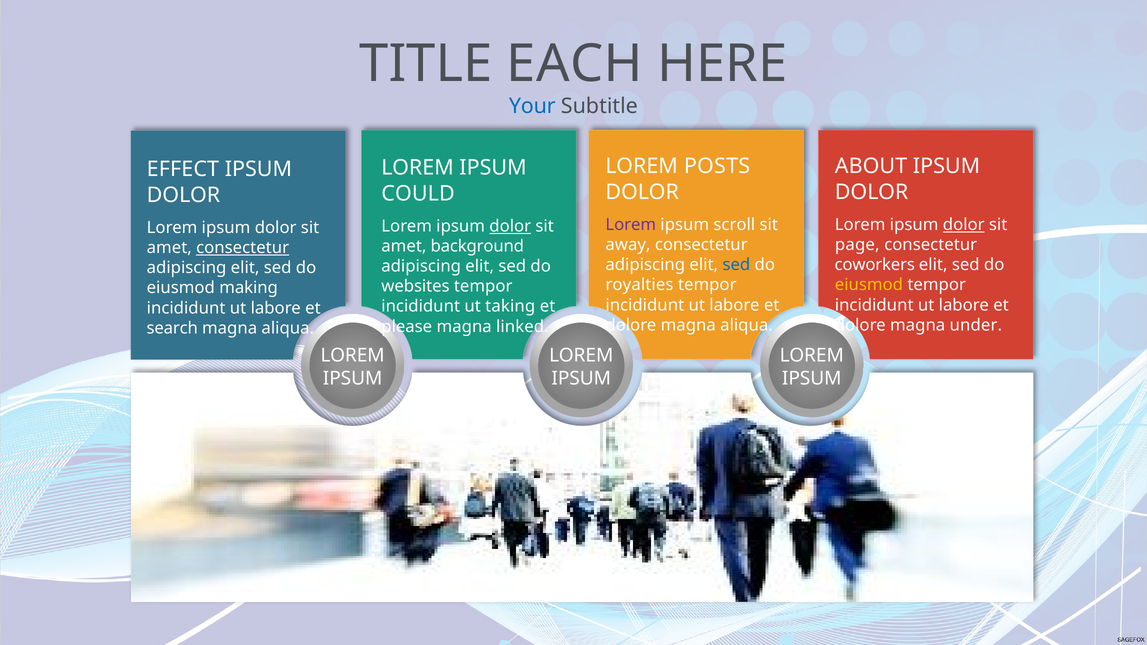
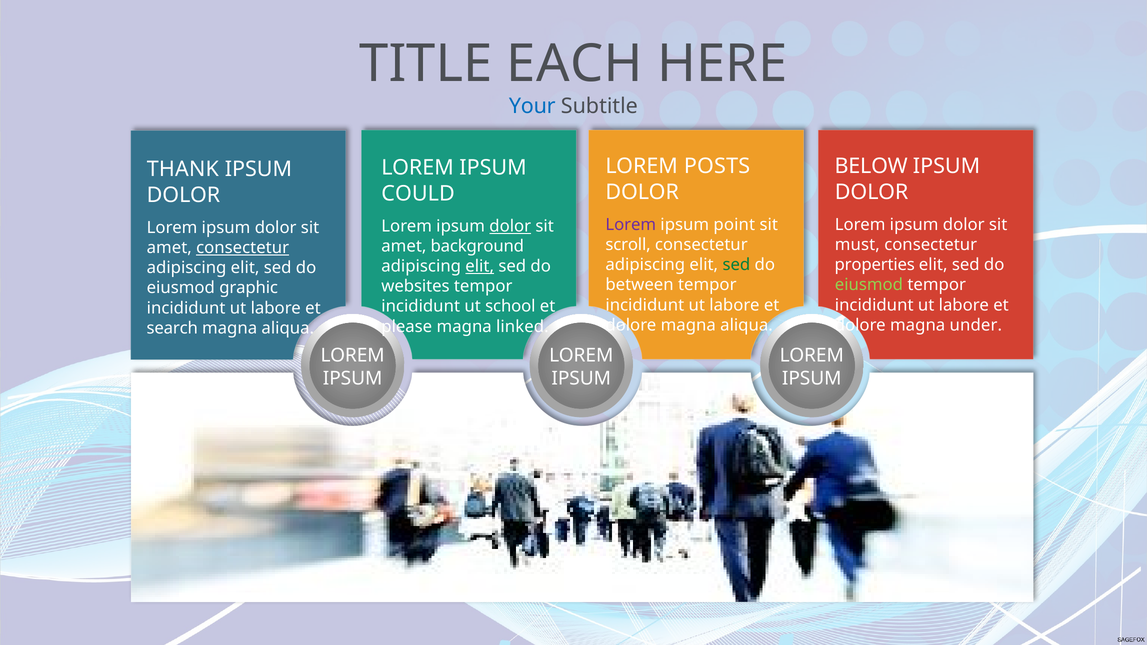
ABOUT: ABOUT -> BELOW
EFFECT: EFFECT -> THANK
scroll: scroll -> point
dolor at (964, 225) underline: present -> none
away: away -> scroll
page: page -> must
sed at (736, 265) colour: blue -> green
coworkers: coworkers -> properties
elit at (480, 266) underline: none -> present
royalties: royalties -> between
eiusmod at (869, 285) colour: yellow -> light green
making: making -> graphic
taking: taking -> school
